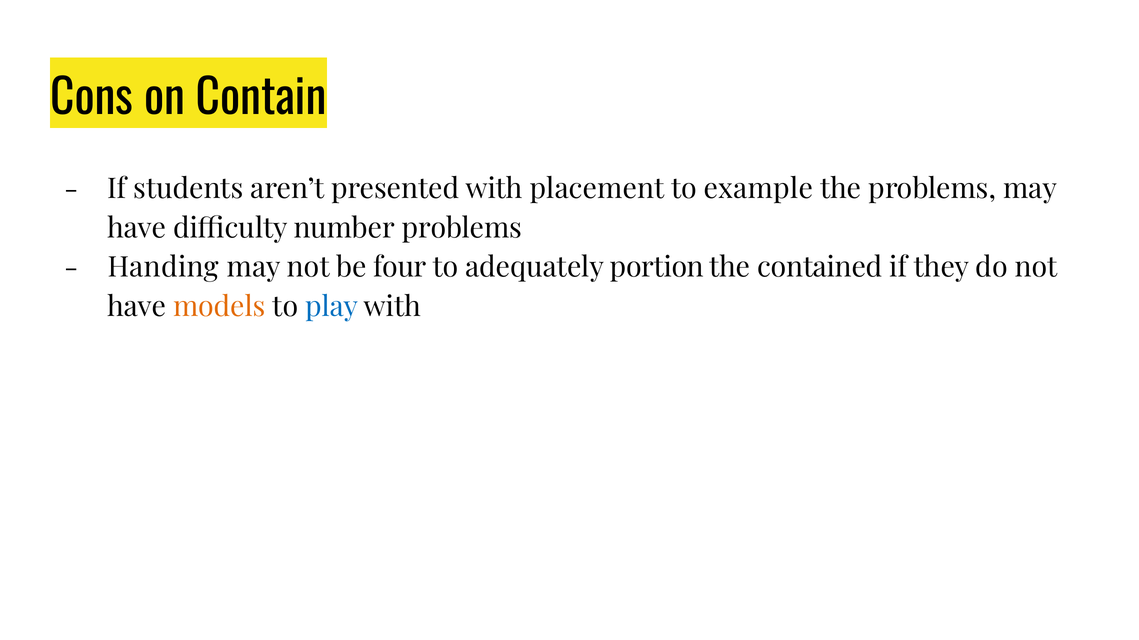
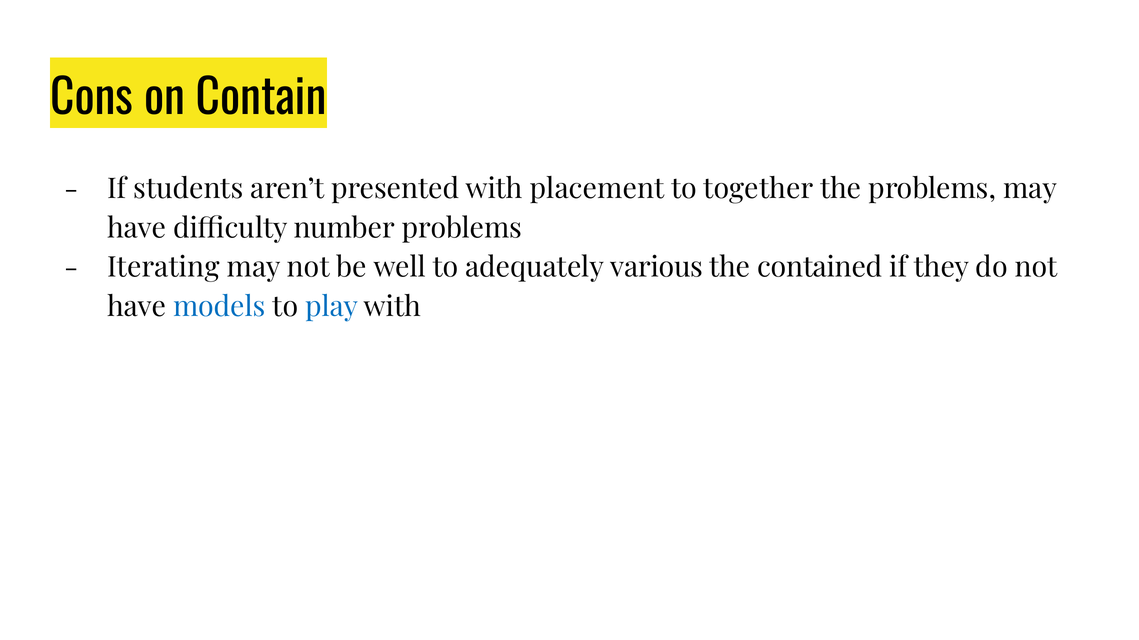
example: example -> together
Handing: Handing -> Iterating
four: four -> well
portion: portion -> various
models colour: orange -> blue
